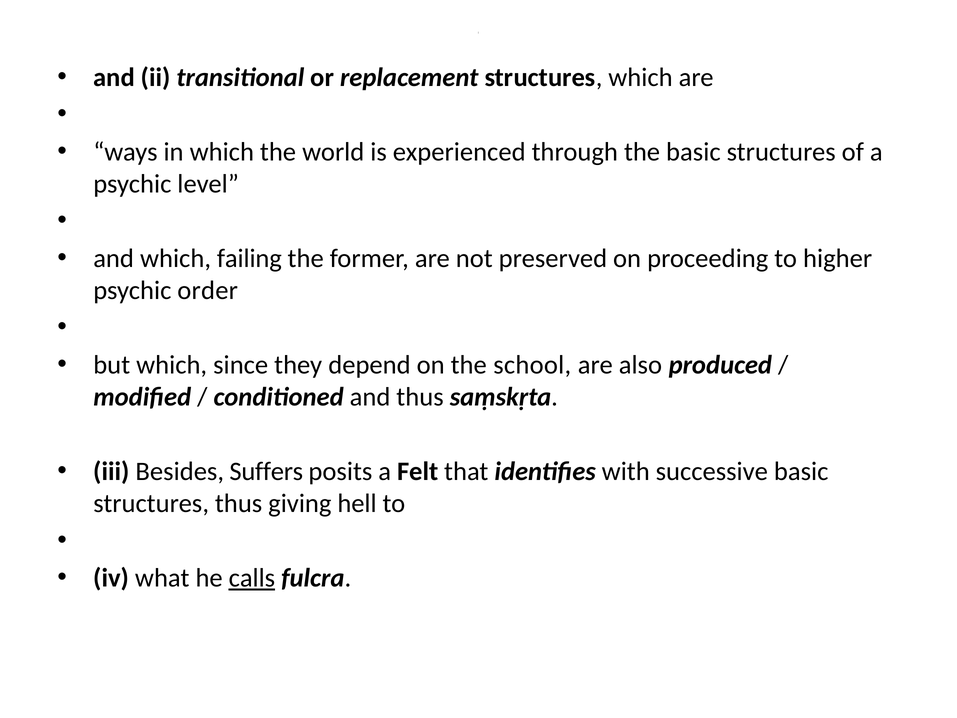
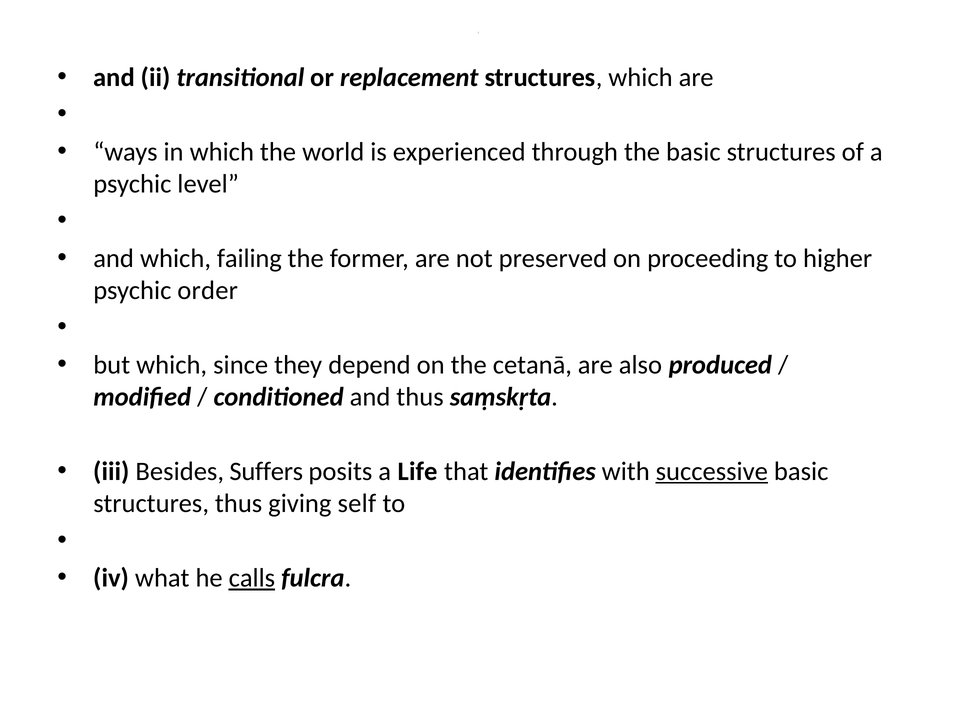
school: school -> cetanā
Felt: Felt -> Life
successive underline: none -> present
hell: hell -> self
